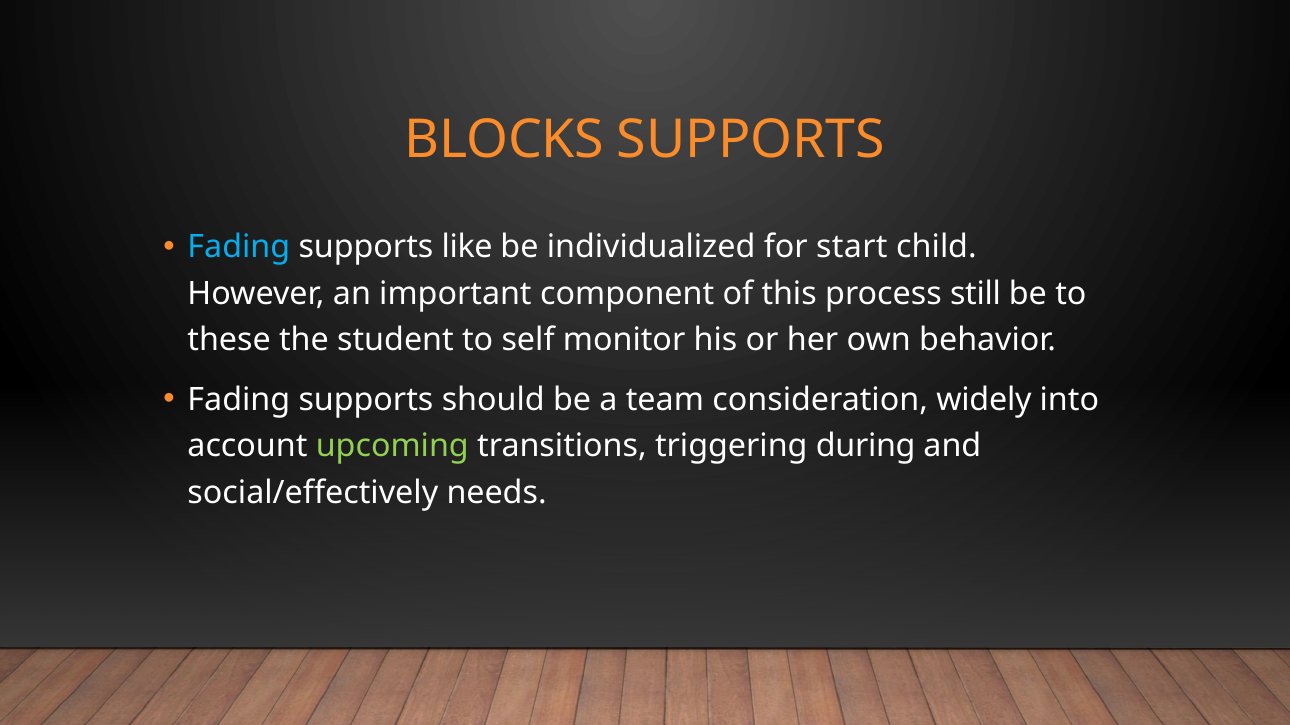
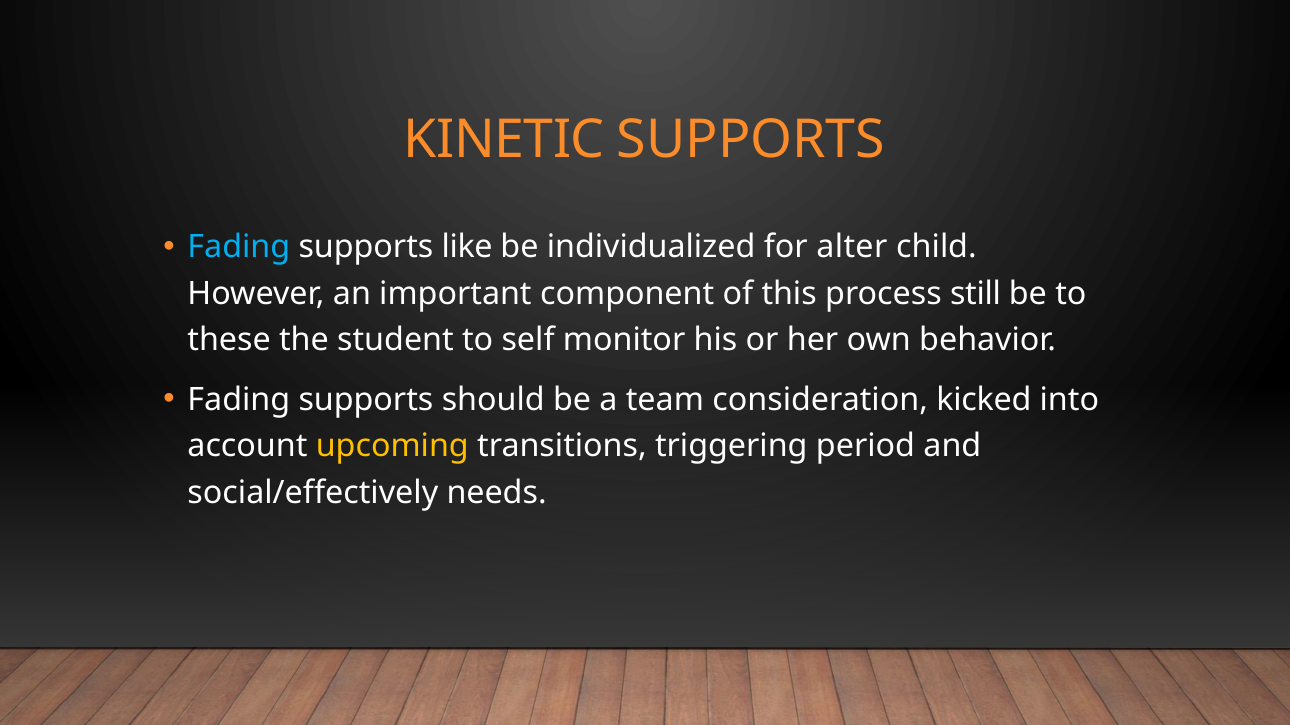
BLOCKS: BLOCKS -> KINETIC
start: start -> alter
widely: widely -> kicked
upcoming colour: light green -> yellow
during: during -> period
